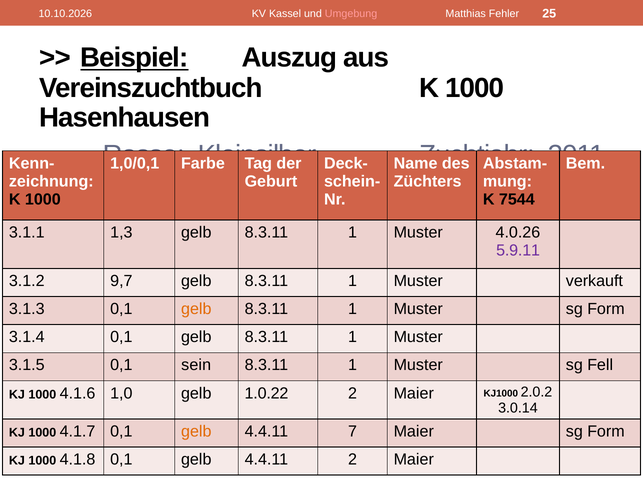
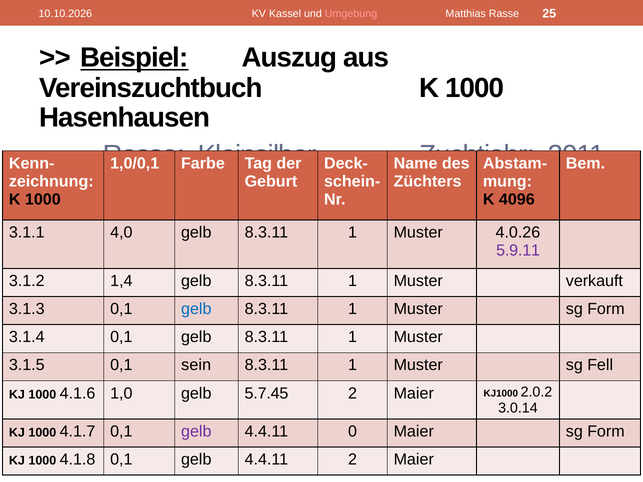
Matthias Fehler: Fehler -> Rasse
7544: 7544 -> 4096
1,3: 1,3 -> 4,0
9,7: 9,7 -> 1,4
gelb at (196, 309) colour: orange -> blue
1.0.22: 1.0.22 -> 5.7.45
gelb at (196, 432) colour: orange -> purple
7: 7 -> 0
